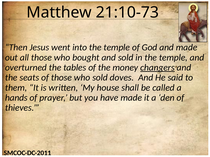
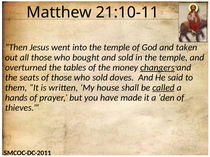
21:10-73: 21:10-73 -> 21:10-11
and made: made -> taken
called underline: none -> present
